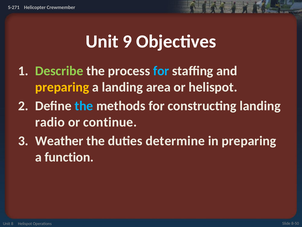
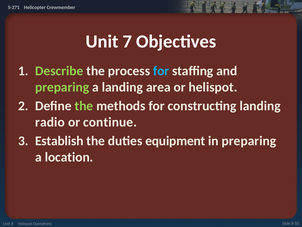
9: 9 -> 7
preparing at (62, 87) colour: yellow -> light green
the at (84, 106) colour: light blue -> light green
Weather: Weather -> Establish
determine: determine -> equipment
function: function -> location
